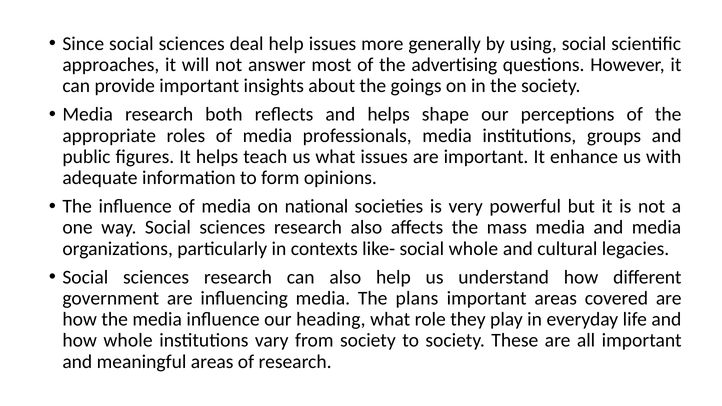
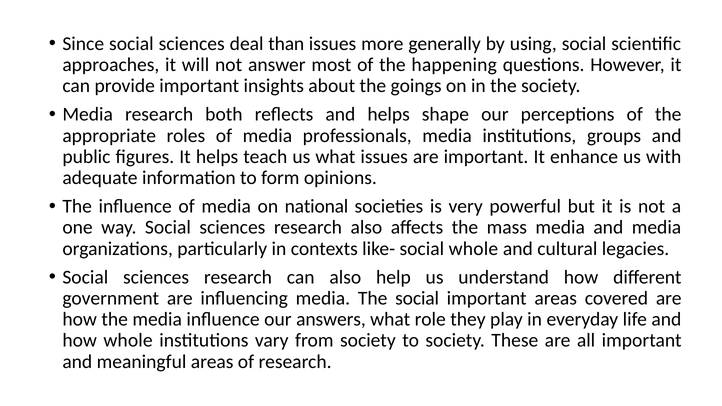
deal help: help -> than
advertising: advertising -> happening
The plans: plans -> social
heading: heading -> answers
